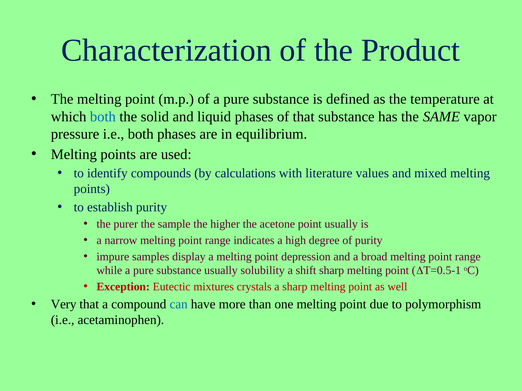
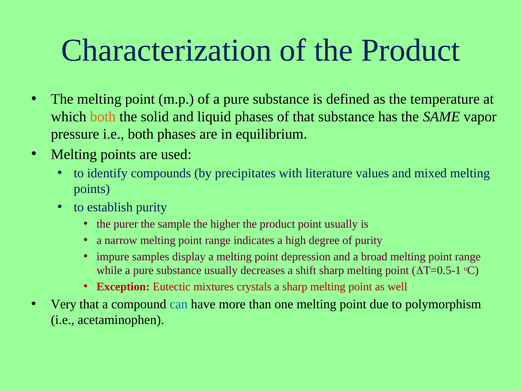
both at (103, 117) colour: blue -> orange
calculations: calculations -> precipitates
higher the acetone: acetone -> product
solubility: solubility -> decreases
